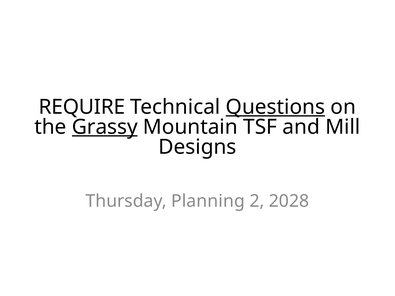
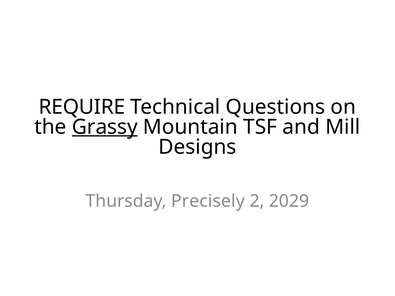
Questions underline: present -> none
Planning: Planning -> Precisely
2028: 2028 -> 2029
